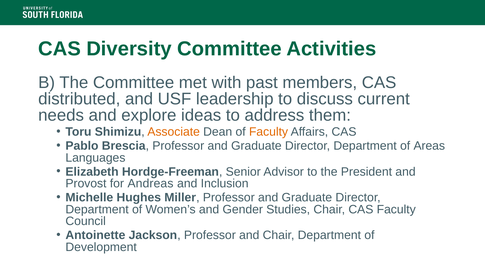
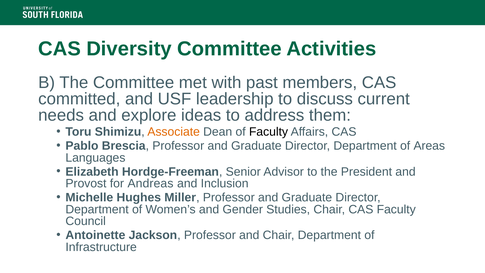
distributed: distributed -> committed
Faculty at (269, 132) colour: orange -> black
Development: Development -> Infrastructure
